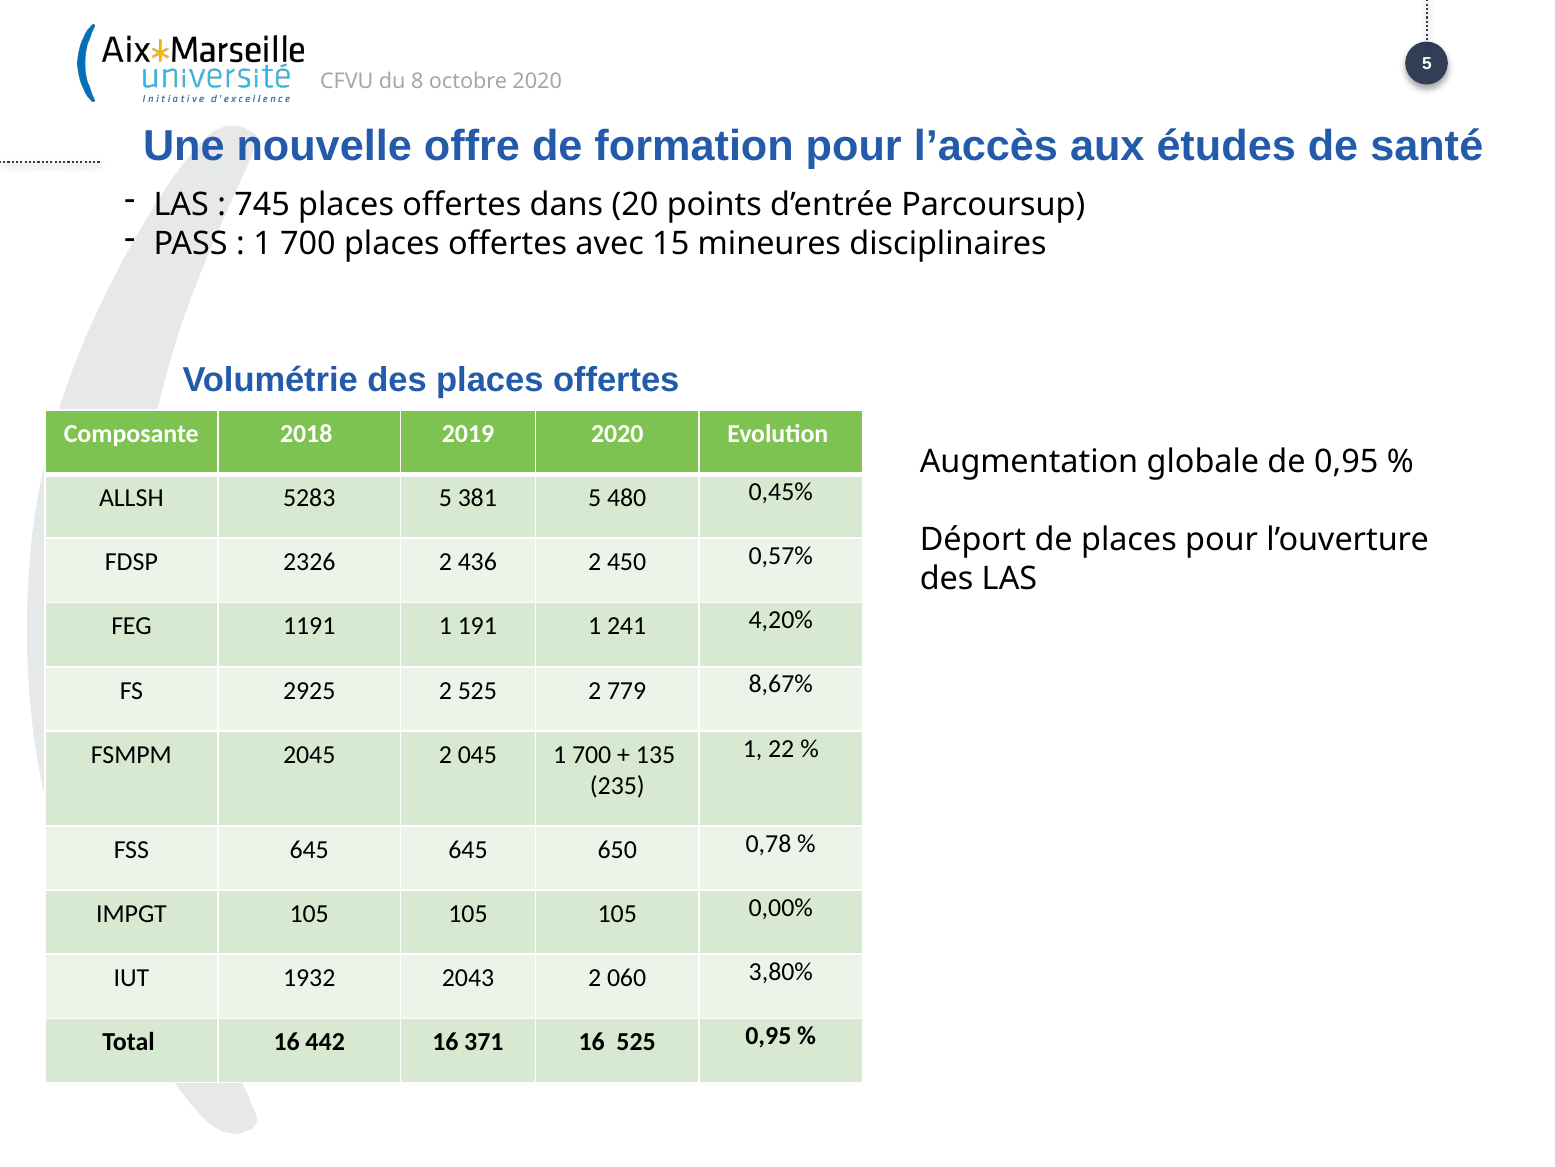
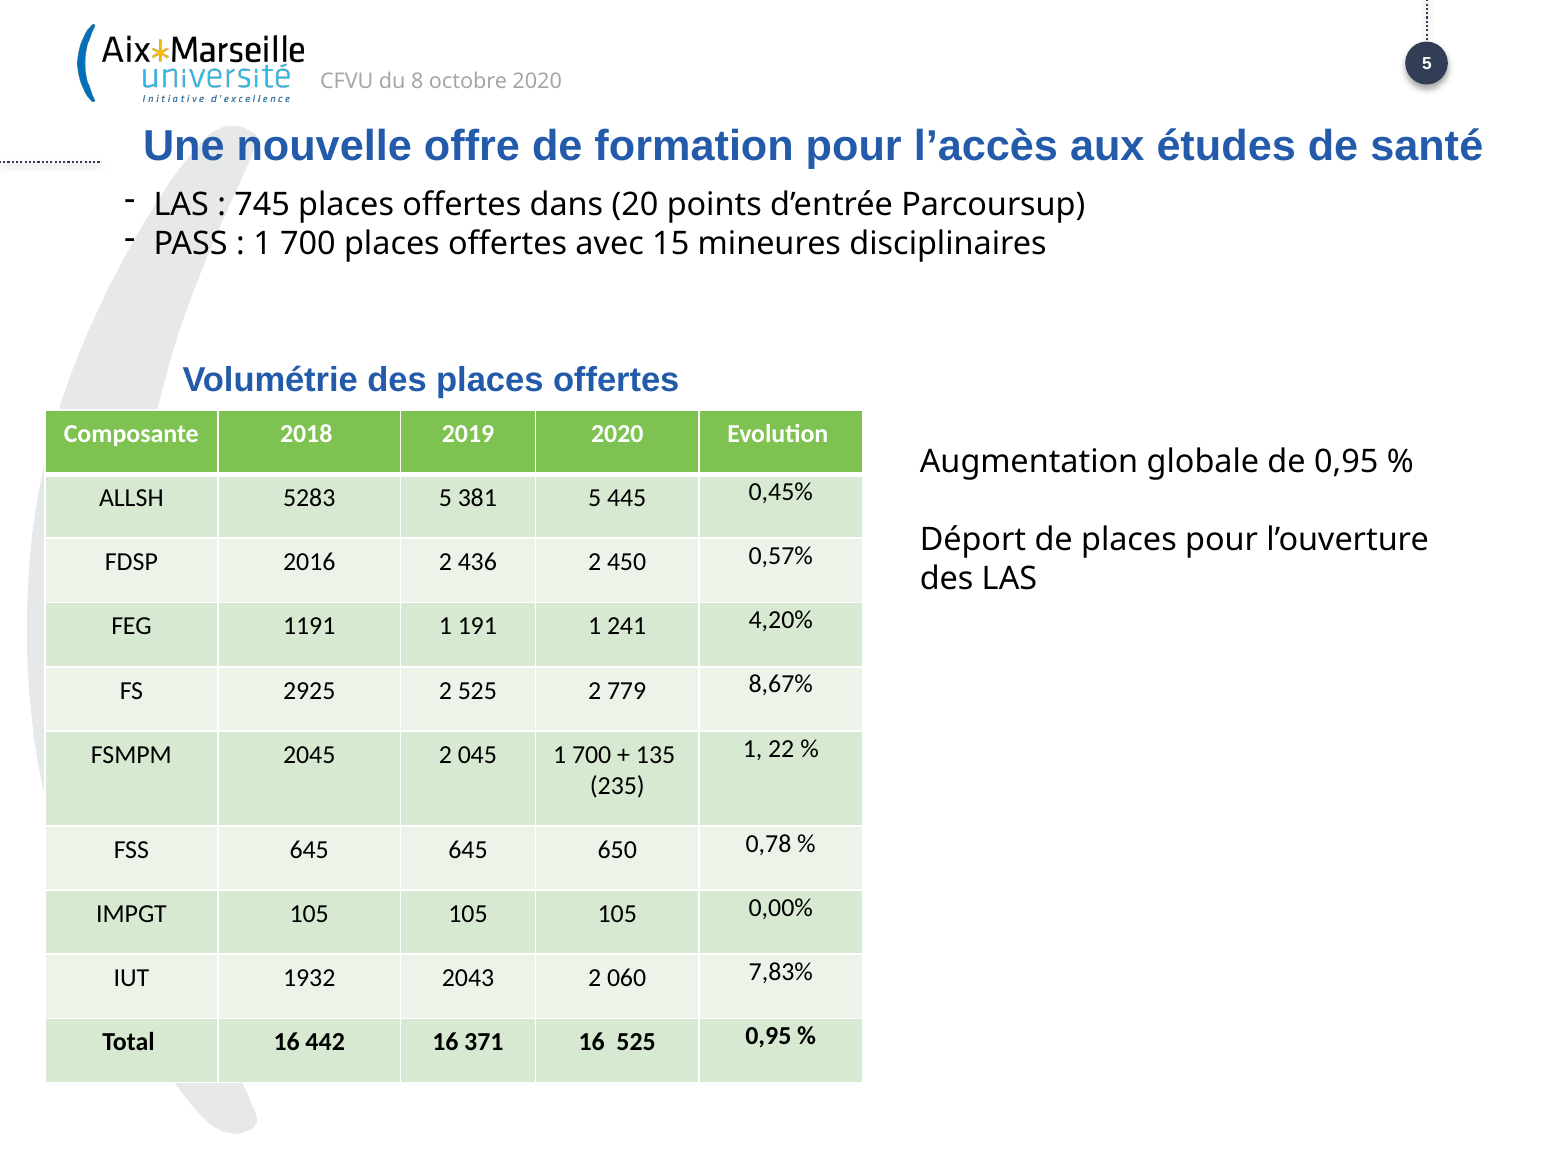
480: 480 -> 445
2326: 2326 -> 2016
3,80%: 3,80% -> 7,83%
